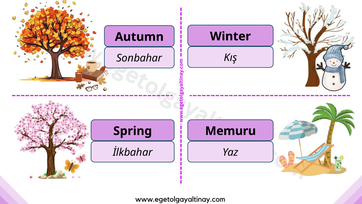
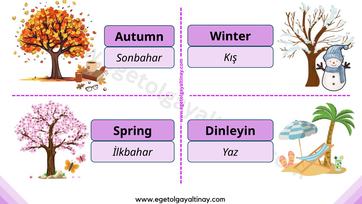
Memuru: Memuru -> Dinleyin
